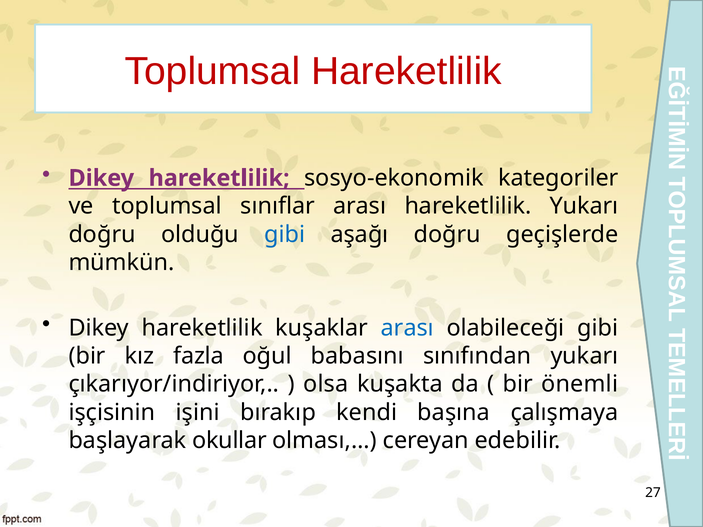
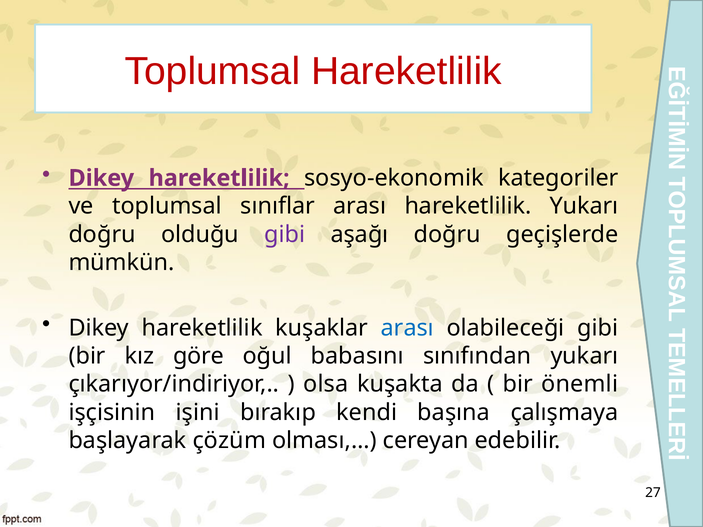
gibi at (285, 234) colour: blue -> purple
fazla: fazla -> göre
okullar: okullar -> çözüm
